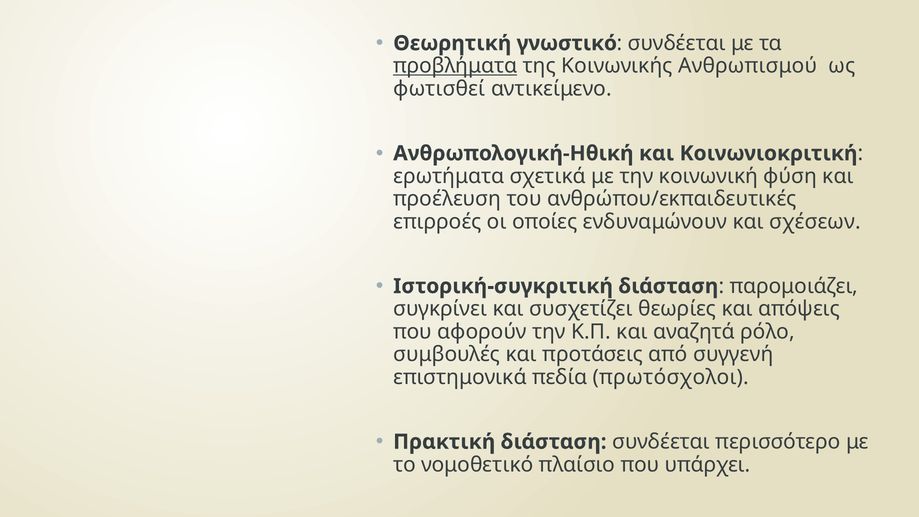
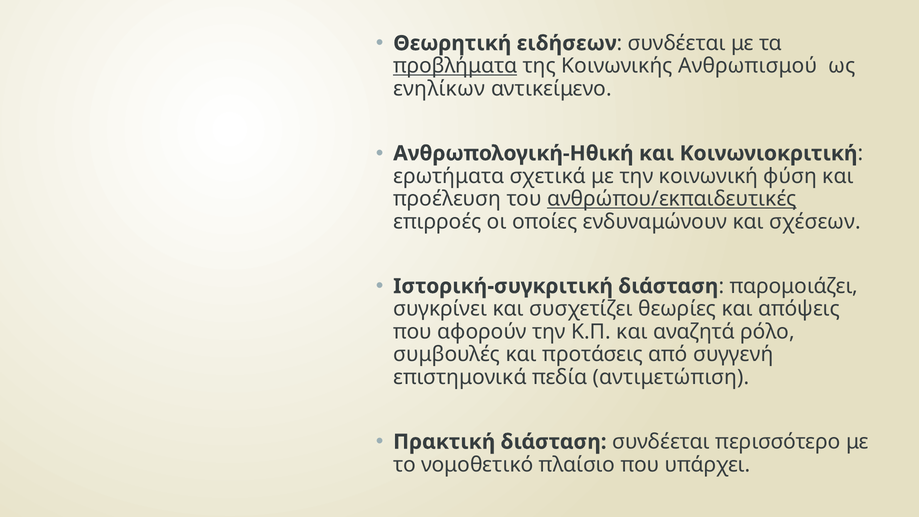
γνωστικό: γνωστικό -> ειδήσεων
φωτισθεί: φωτισθεί -> ενηλίκων
ανθρώπου/εκπαιδευτικές underline: none -> present
πρωτόσχολοι: πρωτόσχολοι -> αντιμετώπιση
